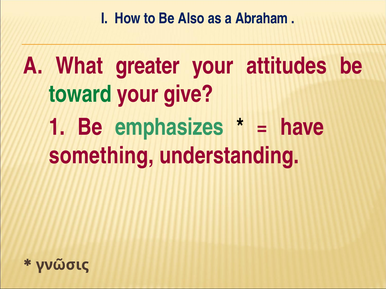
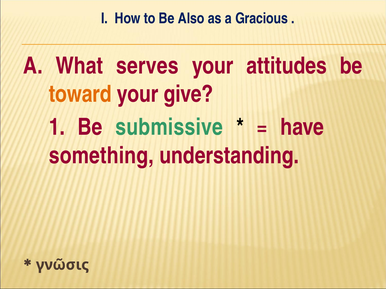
Abraham: Abraham -> Gracious
greater: greater -> serves
toward colour: green -> orange
emphasizes: emphasizes -> submissive
